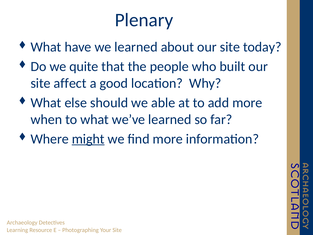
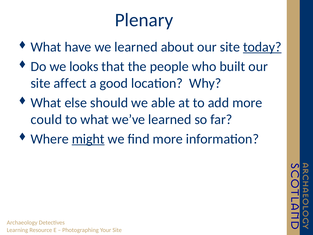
today underline: none -> present
quite: quite -> looks
when: when -> could
